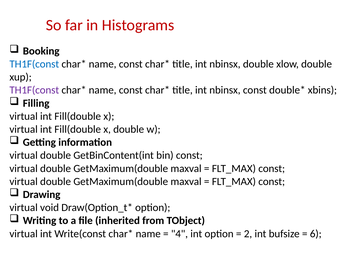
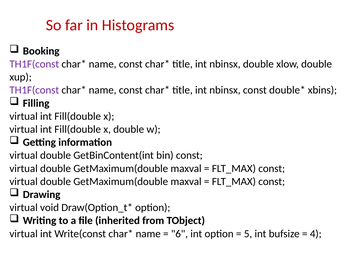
TH1F(const at (34, 64) colour: blue -> purple
4: 4 -> 6
2: 2 -> 5
6: 6 -> 4
